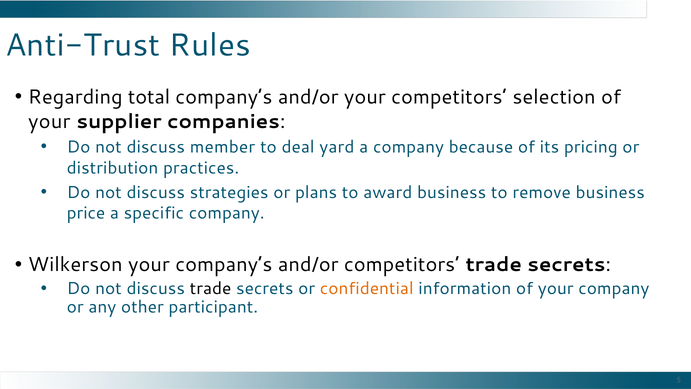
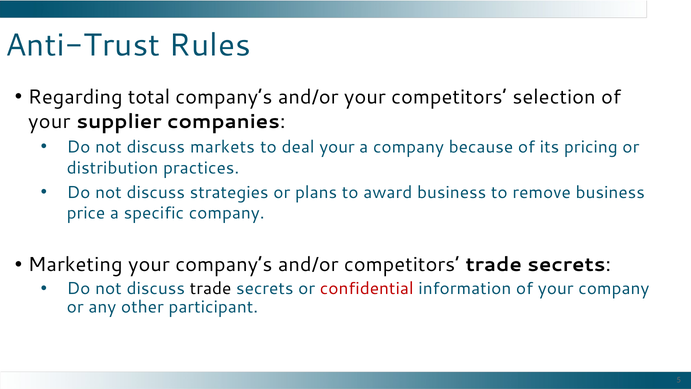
member: member -> markets
deal yard: yard -> your
Wilkerson: Wilkerson -> Marketing
confidential colour: orange -> red
